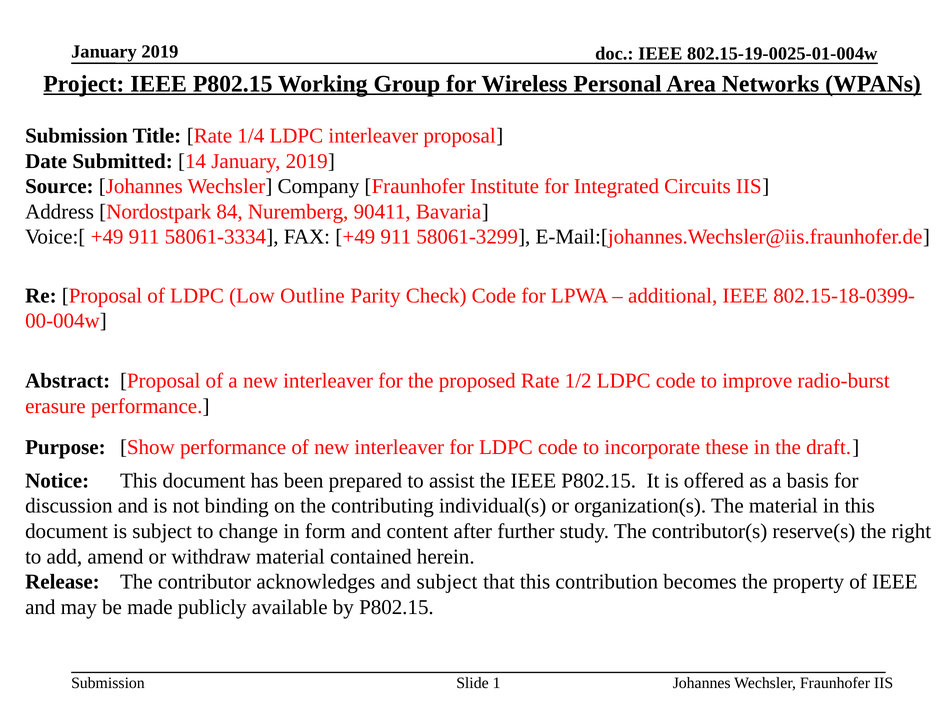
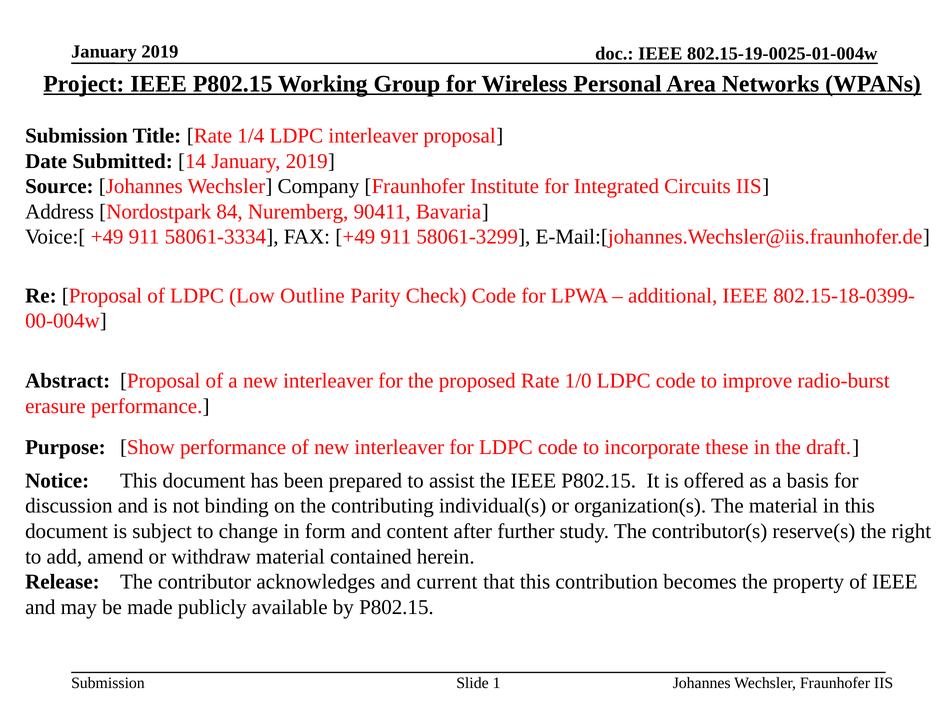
1/2: 1/2 -> 1/0
and subject: subject -> current
